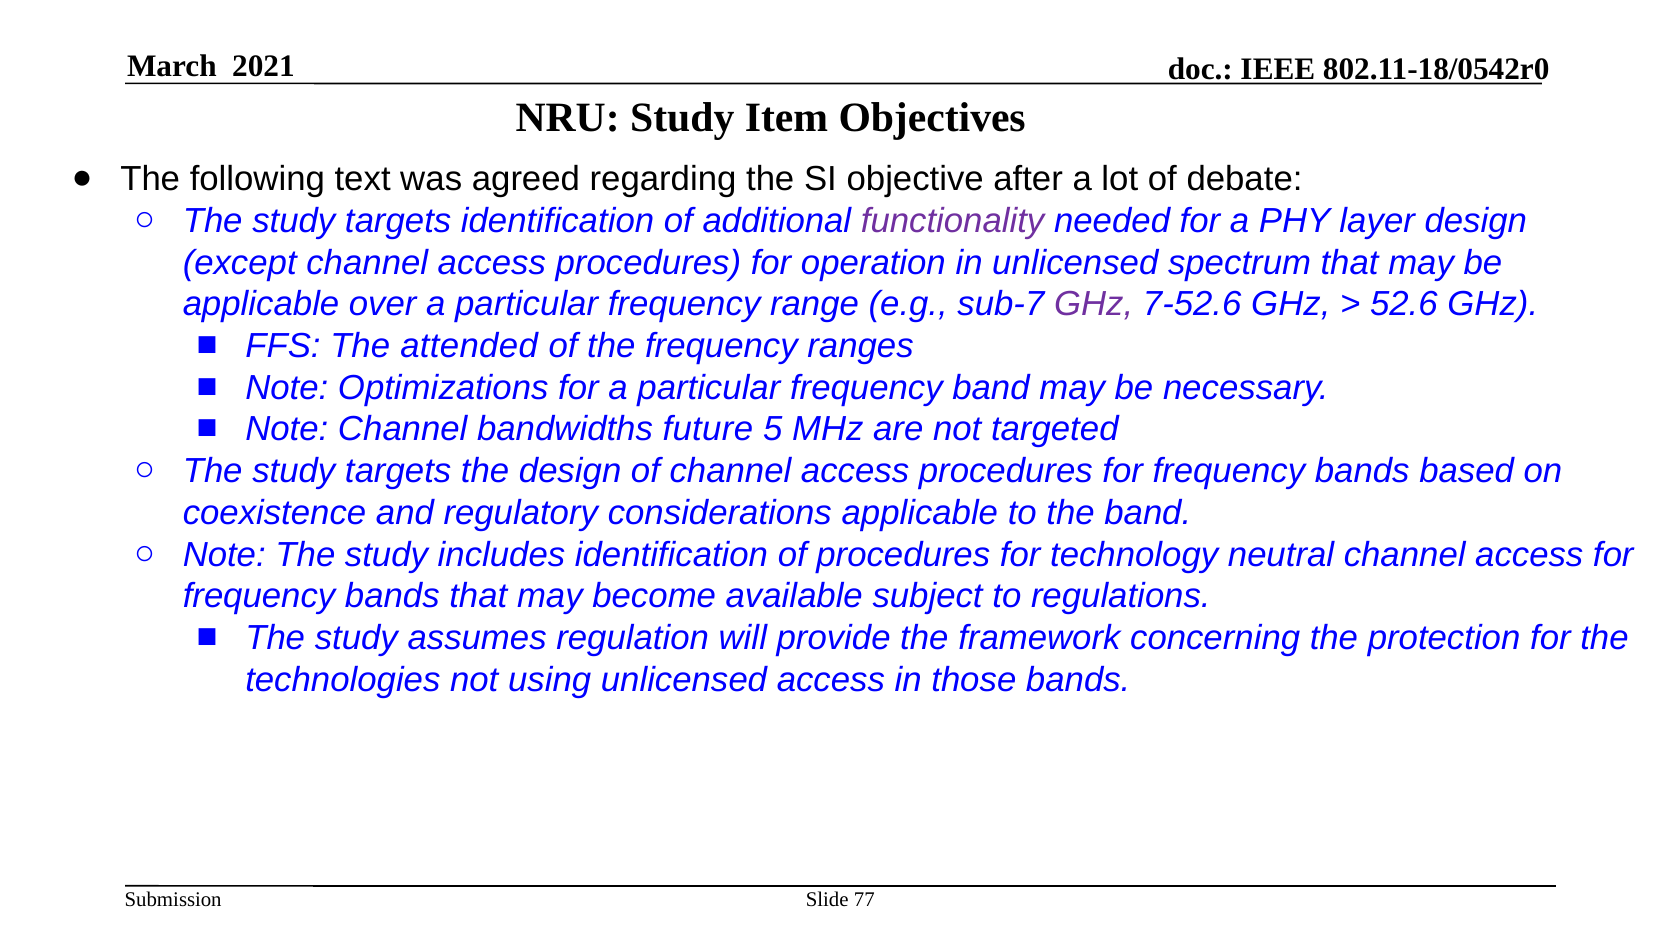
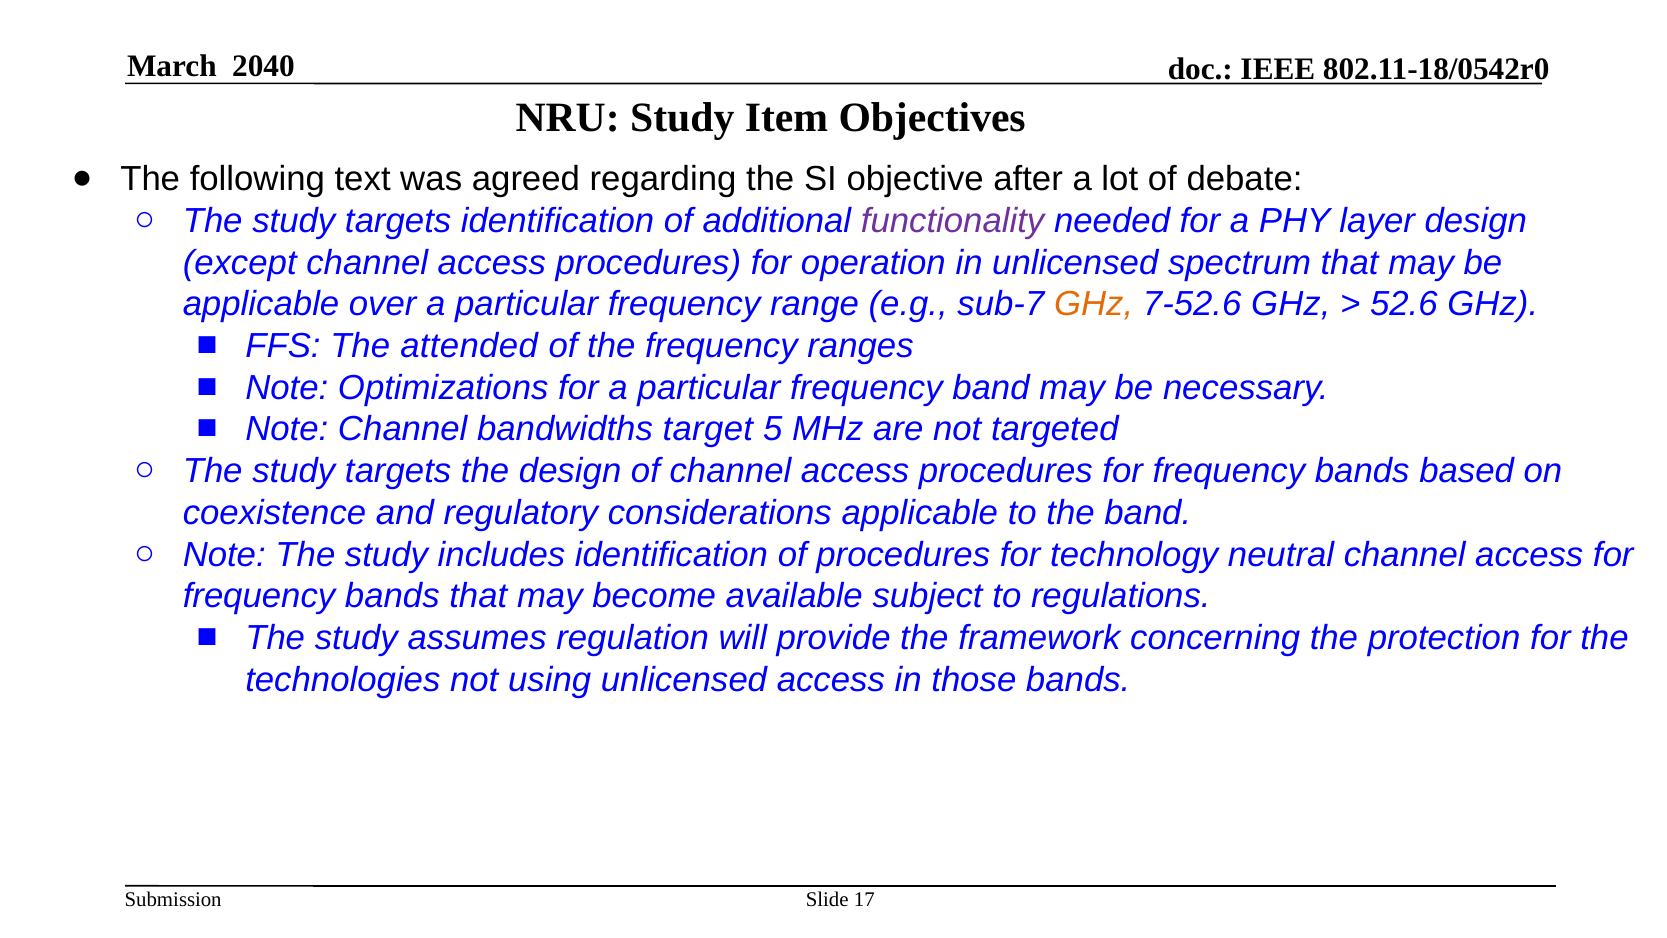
2021: 2021 -> 2040
GHz at (1094, 304) colour: purple -> orange
future: future -> target
77: 77 -> 17
